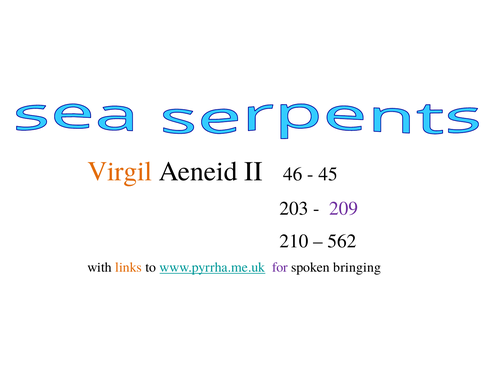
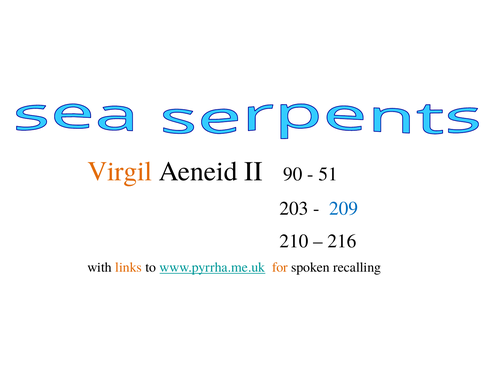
46: 46 -> 90
45: 45 -> 51
209 colour: purple -> blue
562: 562 -> 216
for colour: purple -> orange
bringing: bringing -> recalling
